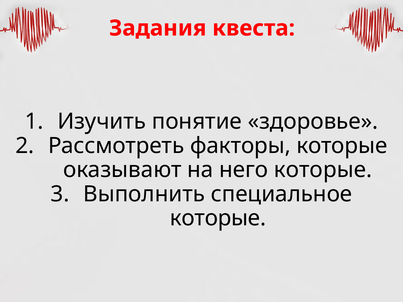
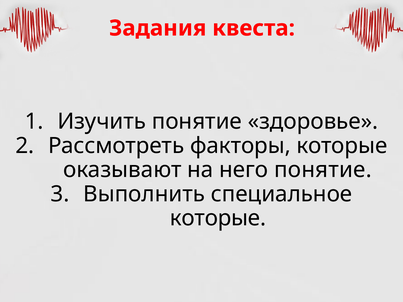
него которые: которые -> понятие
